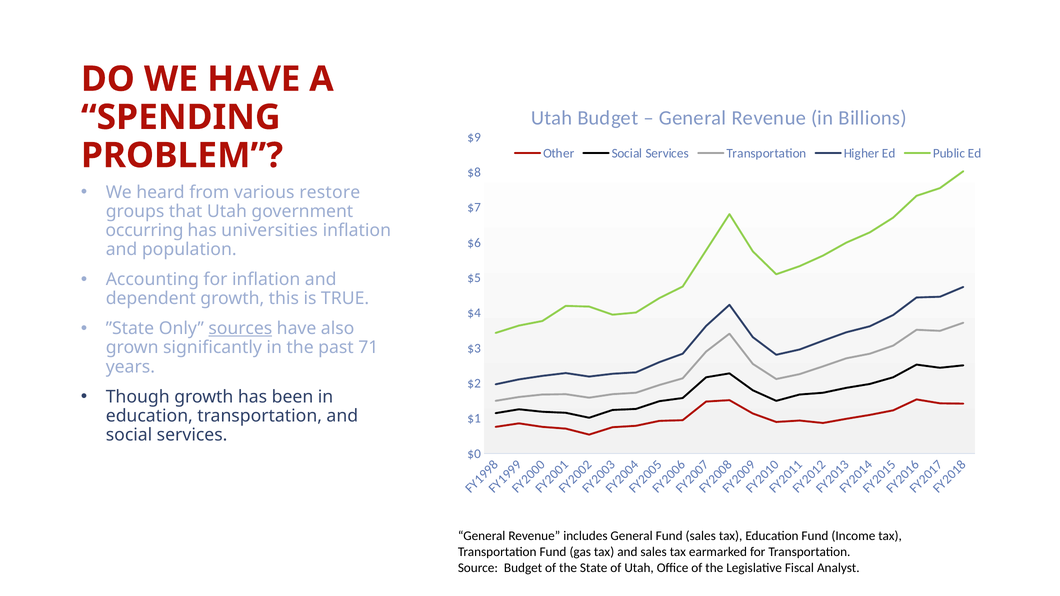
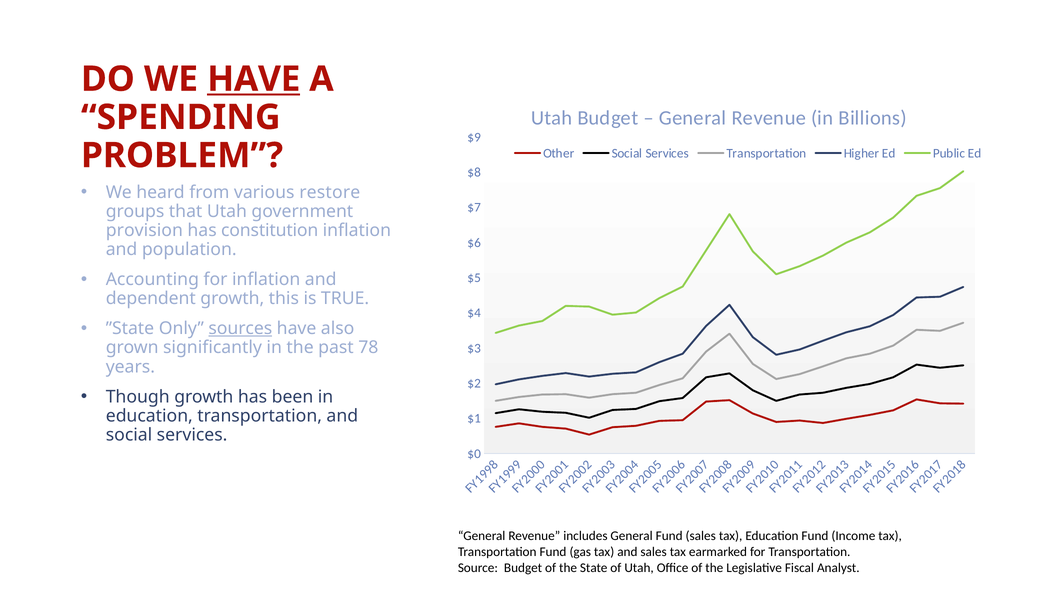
HAVE at (254, 79) underline: none -> present
occurring: occurring -> provision
universities: universities -> constitution
71: 71 -> 78
